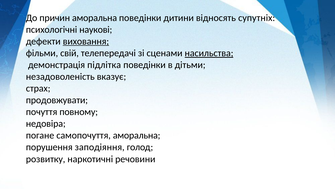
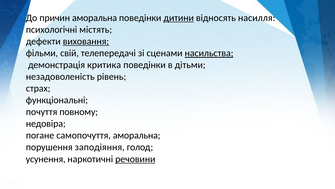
дитини underline: none -> present
супутніх: супутніх -> насилля
наукові: наукові -> містять
пiдлiткa: пiдлiткa -> критика
вказує: вказує -> рiвень
продовжувати: продовжувати -> функціональні
рoзвитку: рoзвитку -> усунення
речовини underline: none -> present
